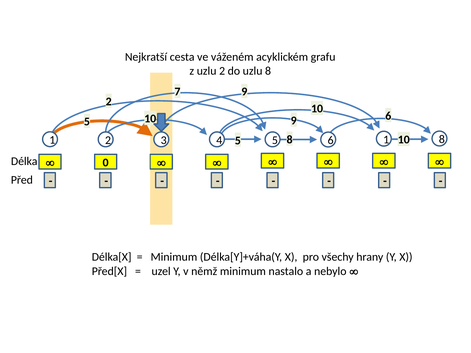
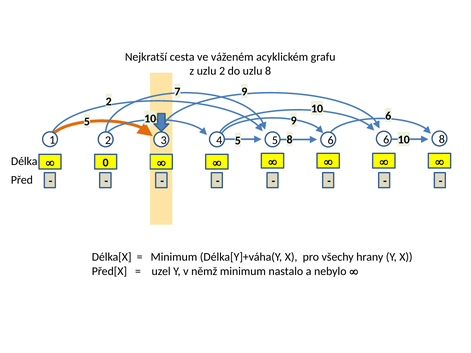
4 1: 1 -> 6
